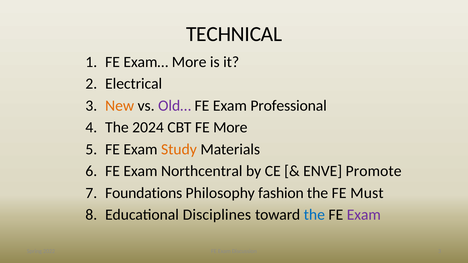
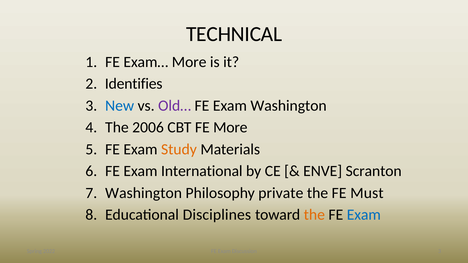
Electrical: Electrical -> Identifies
New colour: orange -> blue
Exam Professional: Professional -> Washington
2024: 2024 -> 2006
Northcentral: Northcentral -> International
Promote: Promote -> Scranton
Foundations at (144, 193): Foundations -> Washington
fashion: fashion -> private
the at (314, 215) colour: blue -> orange
Exam at (364, 215) colour: purple -> blue
